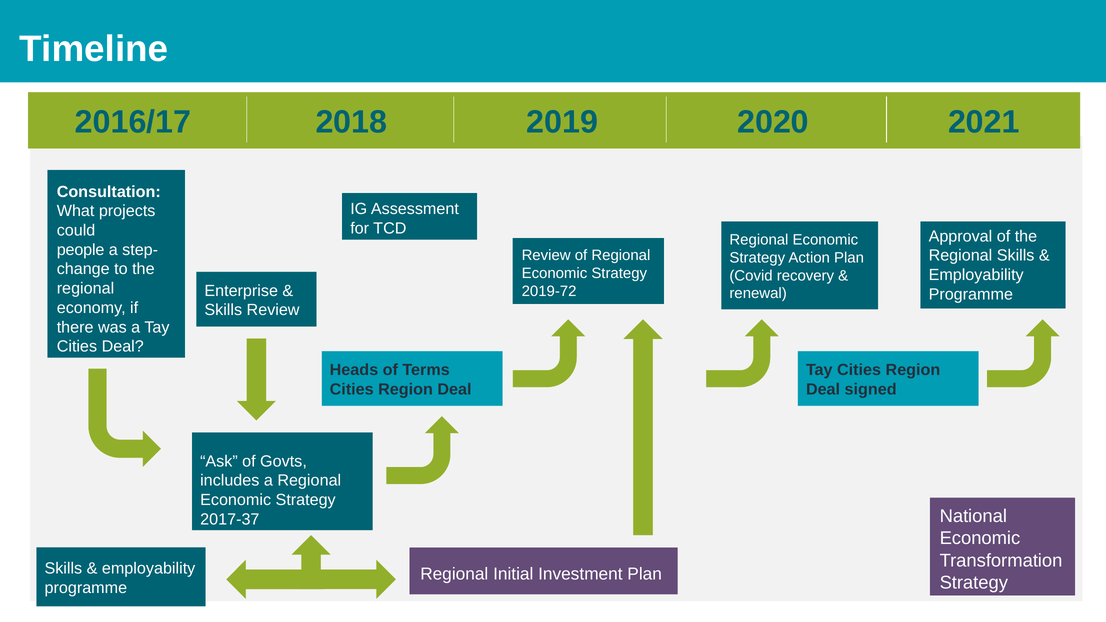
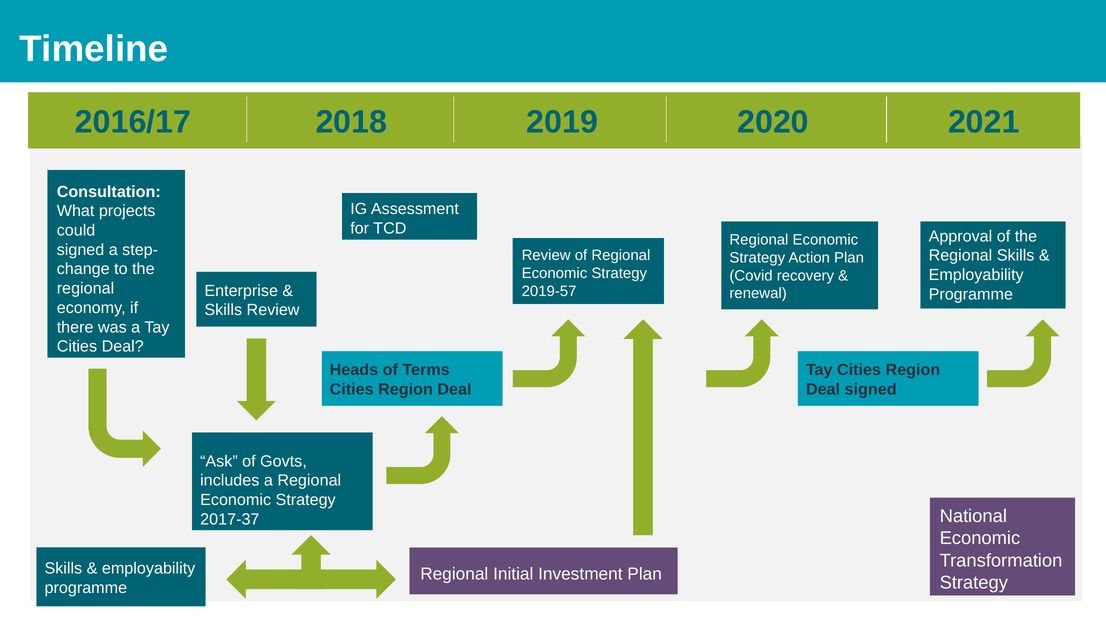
people at (81, 250): people -> signed
2019-72: 2019-72 -> 2019-57
